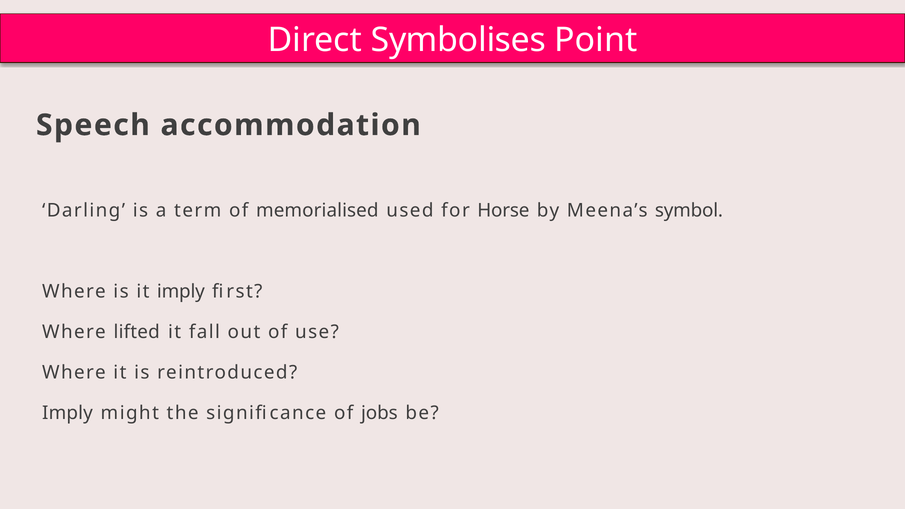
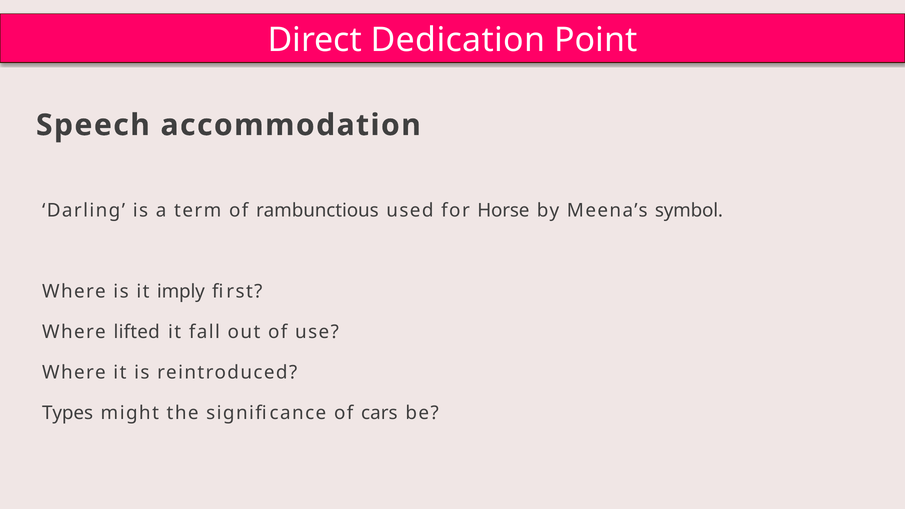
Symbolises: Symbolises -> Dedication
memorialised: memorialised -> rambunctious
Imply at (67, 413): Imply -> Types
jobs: jobs -> cars
